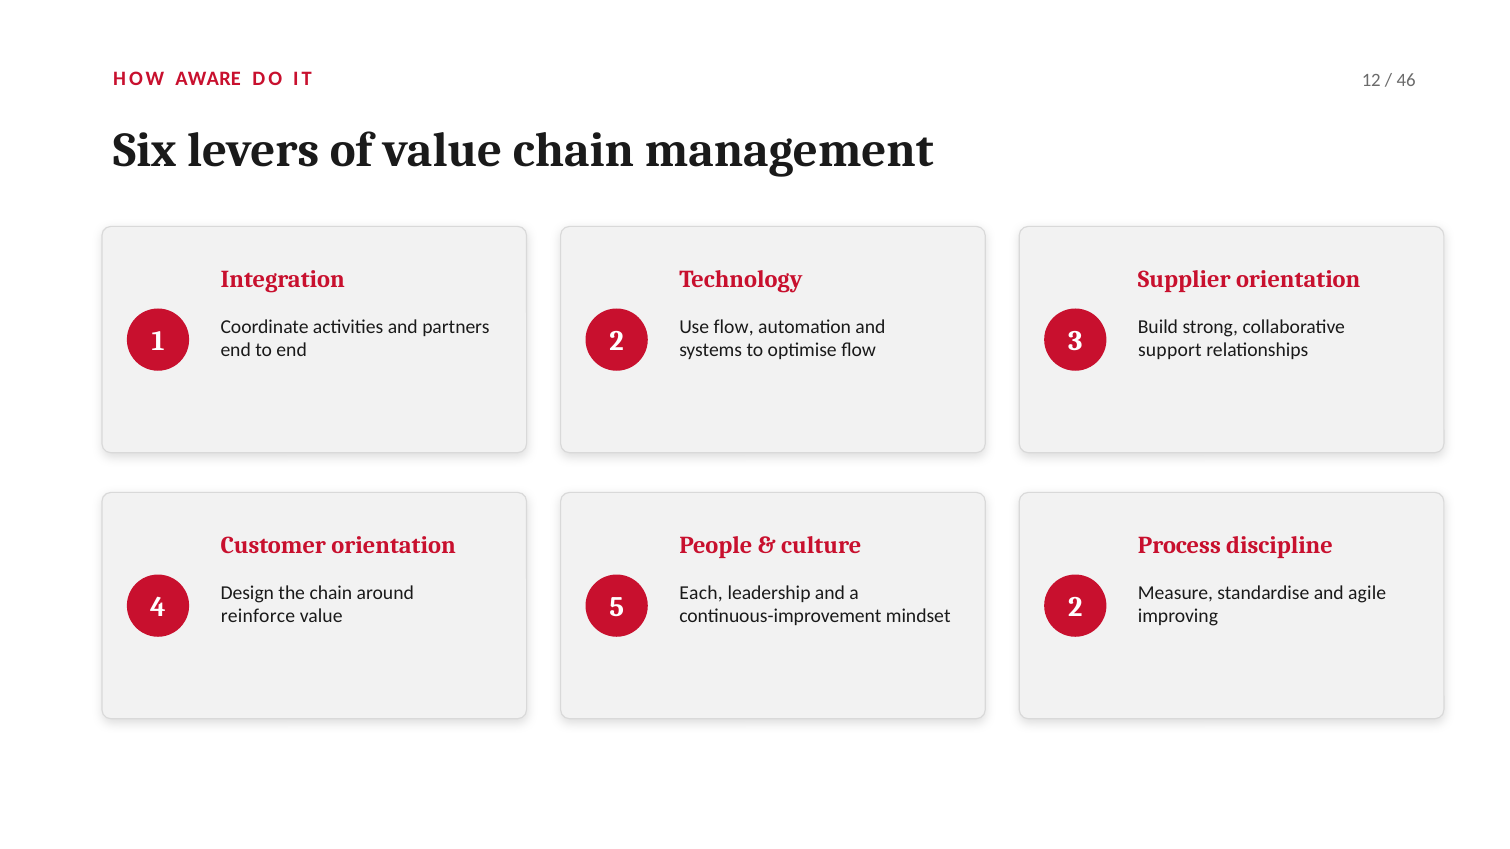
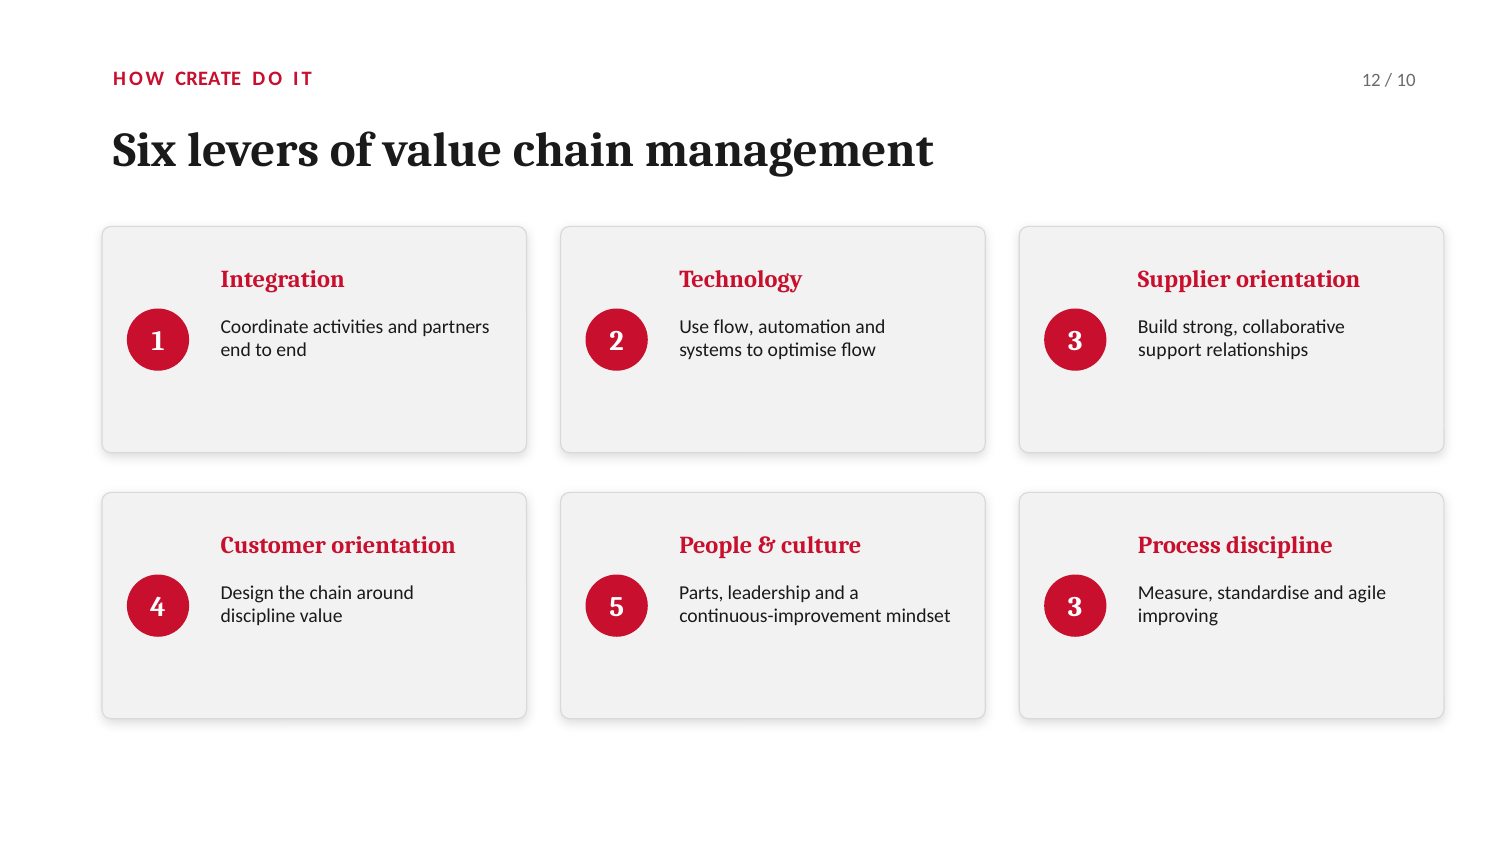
AWARE: AWARE -> CREATE
46: 46 -> 10
Each: Each -> Parts
reinforce at (258, 616): reinforce -> discipline
mindset 2: 2 -> 3
